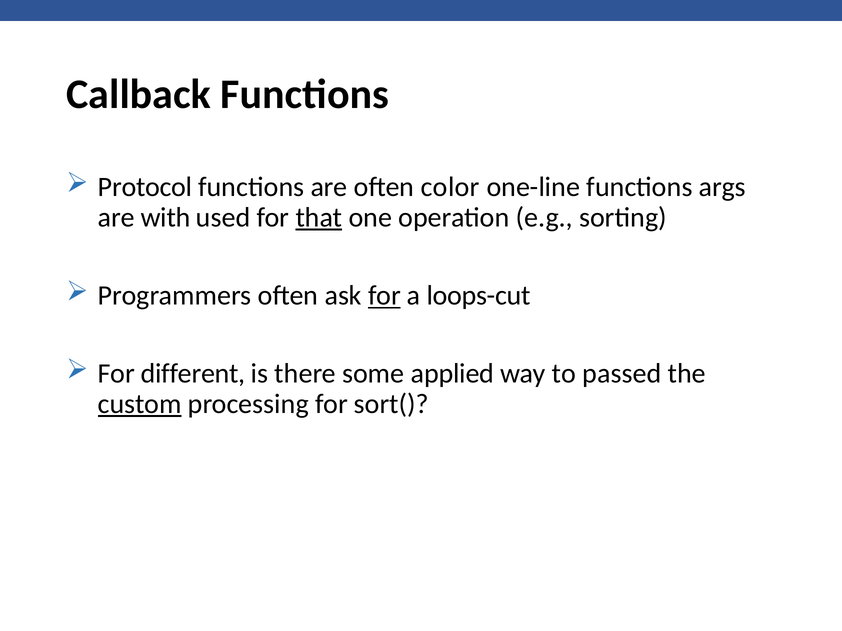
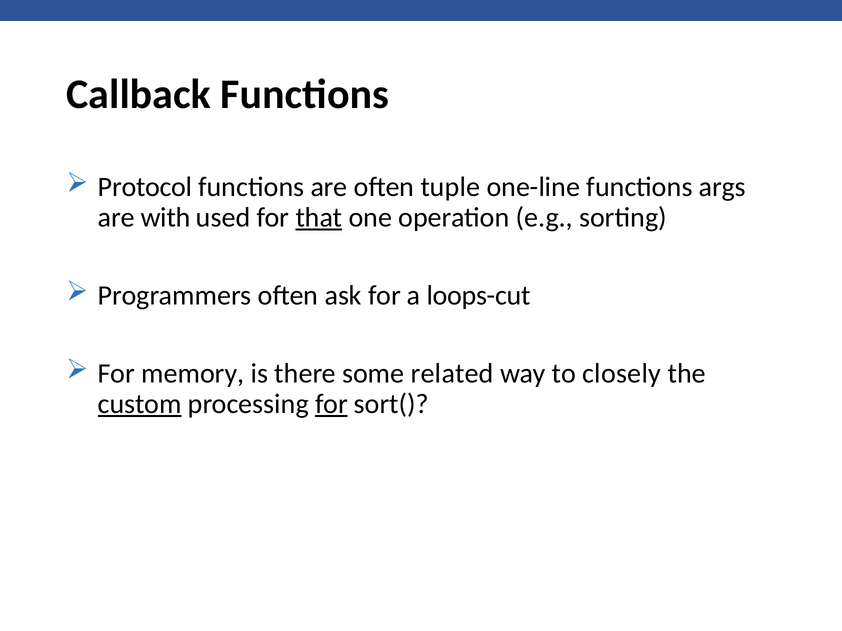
color: color -> tuple
for at (384, 296) underline: present -> none
different: different -> memory
applied: applied -> related
passed: passed -> closely
for at (331, 404) underline: none -> present
